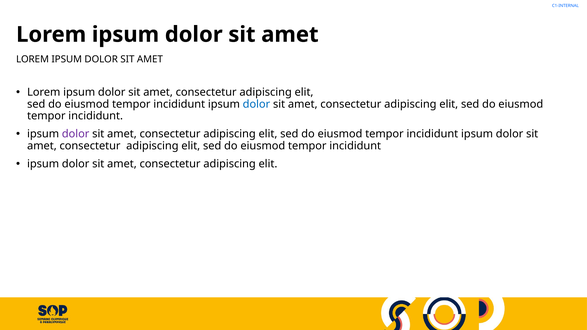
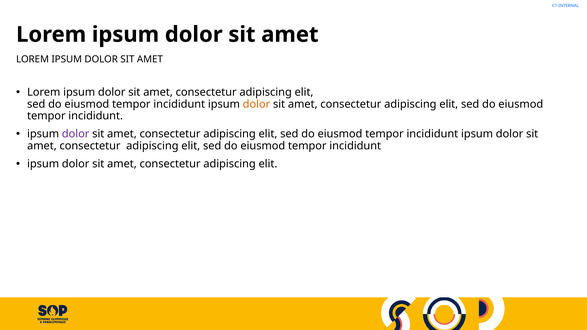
dolor at (256, 104) colour: blue -> orange
